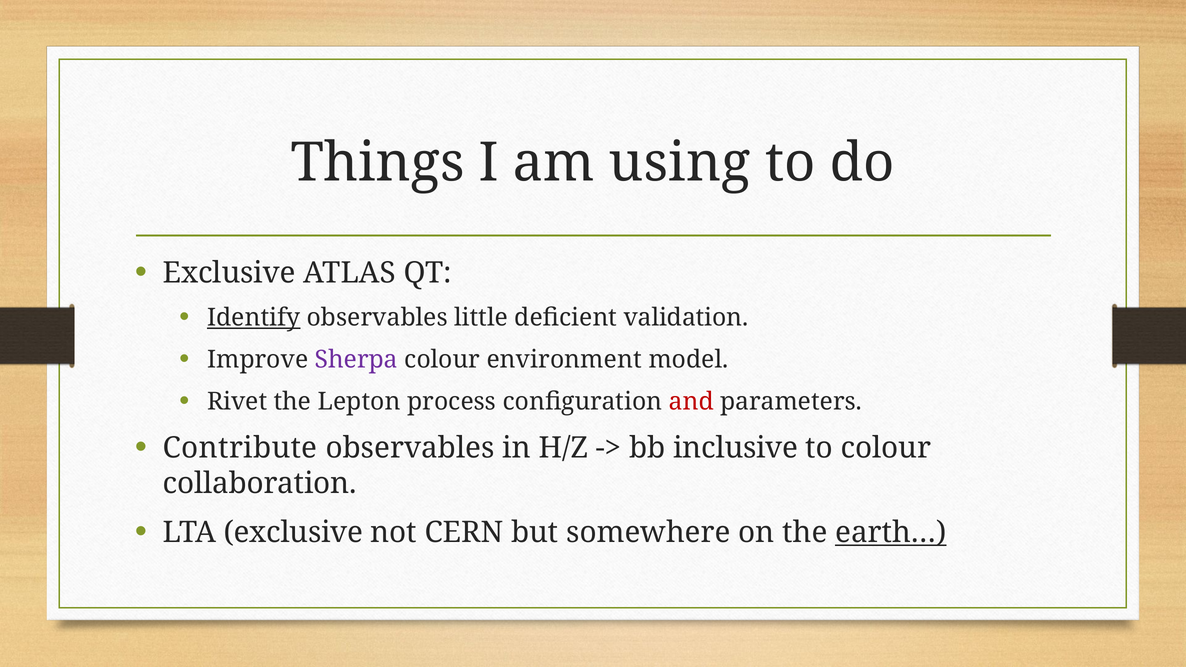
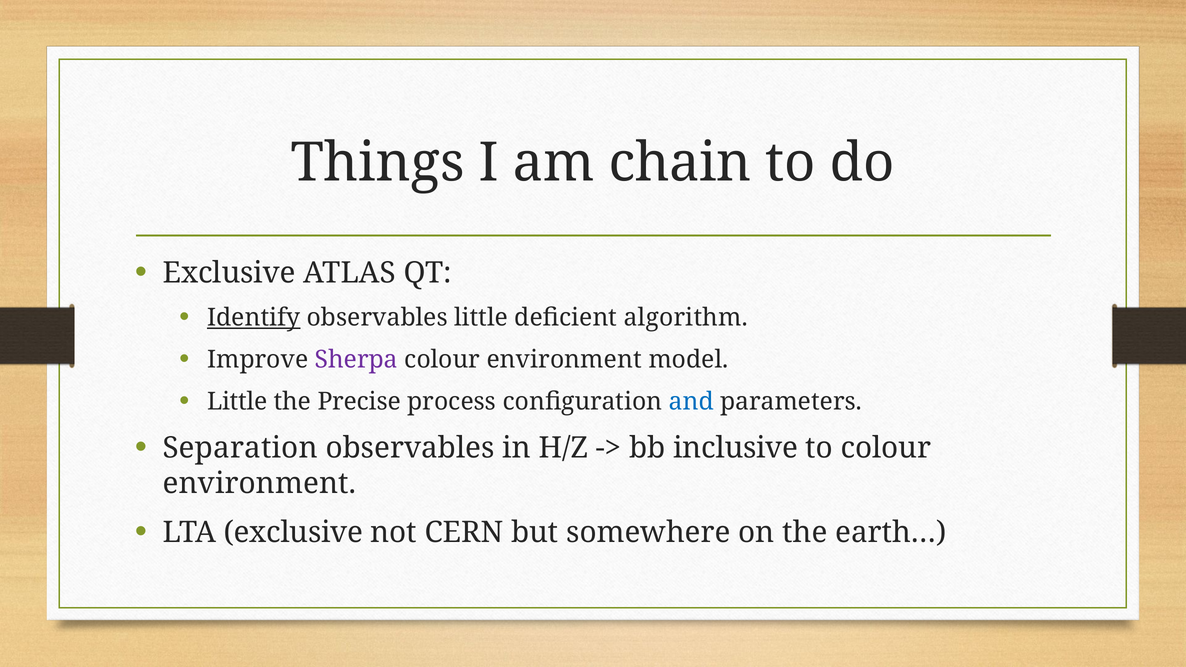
using: using -> chain
validation: validation -> algorithm
Rivet at (237, 402): Rivet -> Little
Lepton: Lepton -> Precise
and colour: red -> blue
Contribute: Contribute -> Separation
collaboration at (260, 484): collaboration -> environment
earth… underline: present -> none
